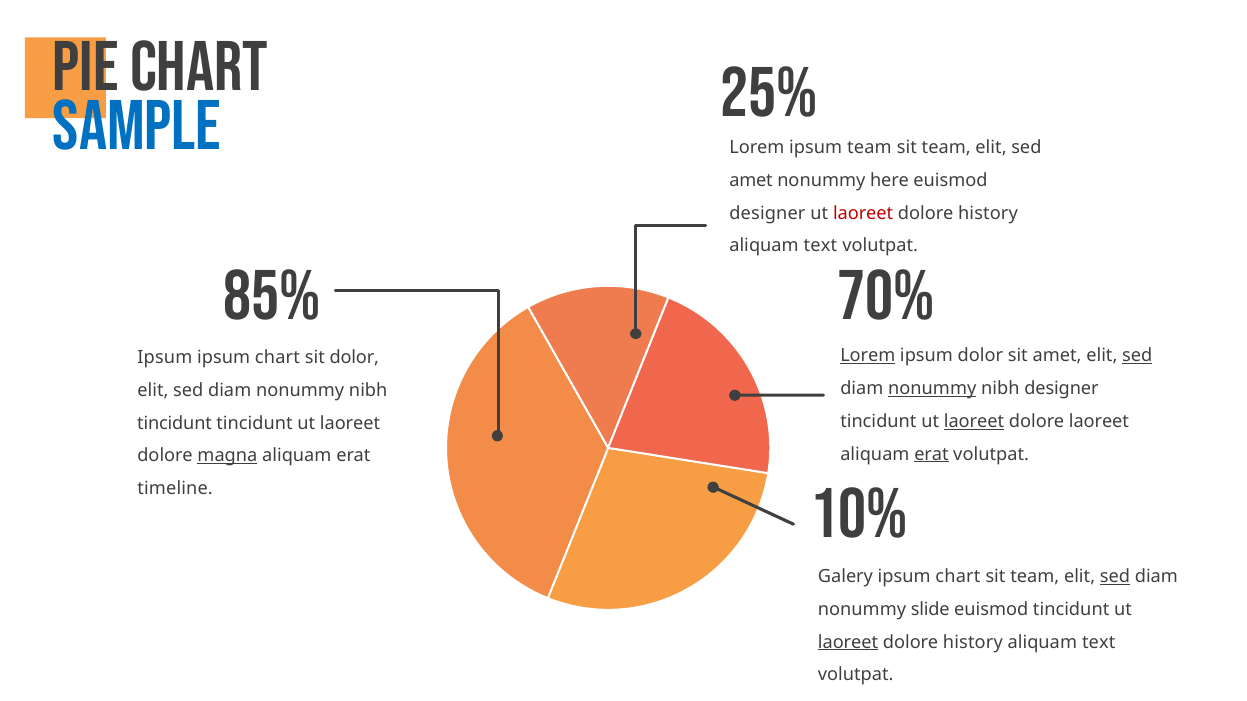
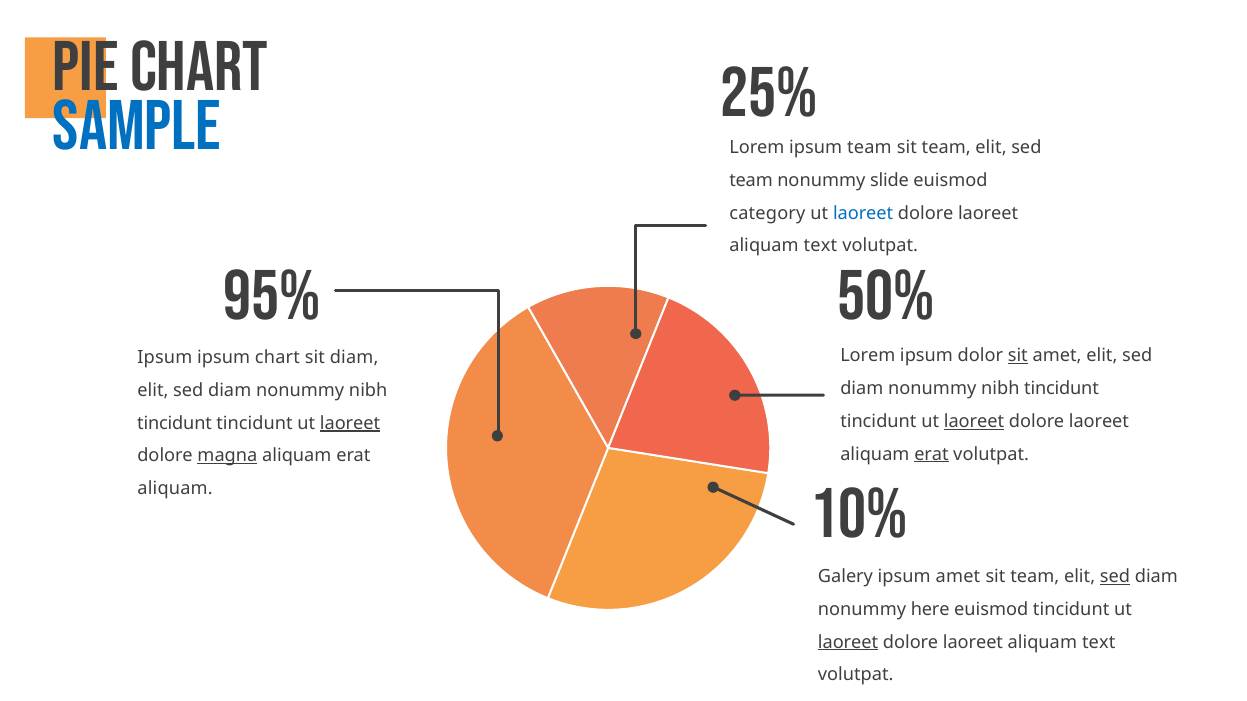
amet at (751, 181): amet -> team
here: here -> slide
designer at (767, 213): designer -> category
laoreet at (863, 213) colour: red -> blue
history at (988, 213): history -> laoreet
85%: 85% -> 95%
70%: 70% -> 50%
Lorem at (868, 356) underline: present -> none
sit at (1018, 356) underline: none -> present
sed at (1137, 356) underline: present -> none
sit dolor: dolor -> diam
nonummy at (932, 389) underline: present -> none
designer at (1061, 389): designer -> tincidunt
laoreet at (350, 423) underline: none -> present
timeline at (175, 489): timeline -> aliquam
chart at (958, 577): chart -> amet
slide: slide -> here
history at (973, 642): history -> laoreet
